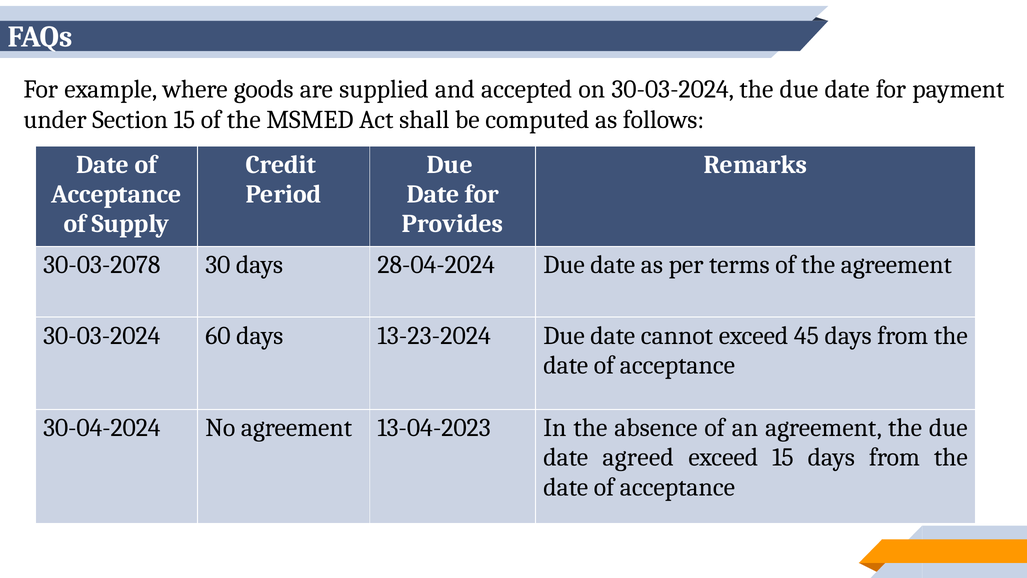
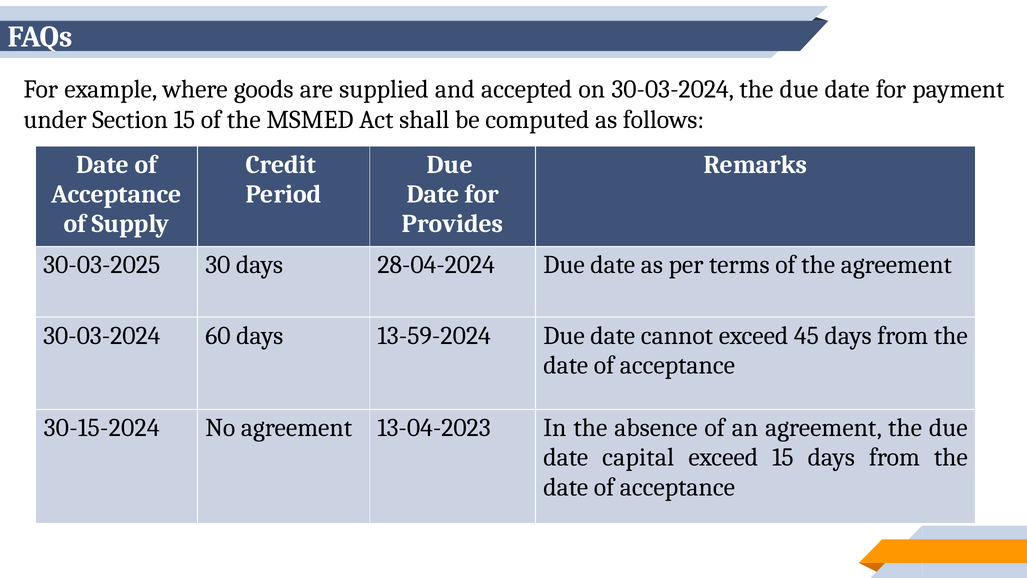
30-03-2078: 30-03-2078 -> 30-03-2025
13-23-2024: 13-23-2024 -> 13-59-2024
30-04-2024: 30-04-2024 -> 30-15-2024
agreed: agreed -> capital
